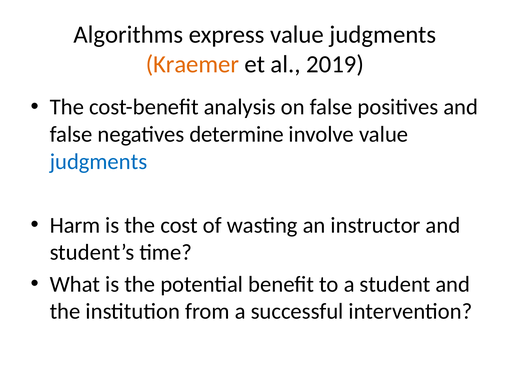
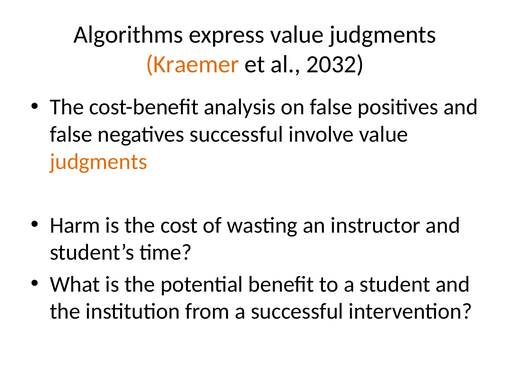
2019: 2019 -> 2032
negatives determine: determine -> successful
judgments at (98, 161) colour: blue -> orange
